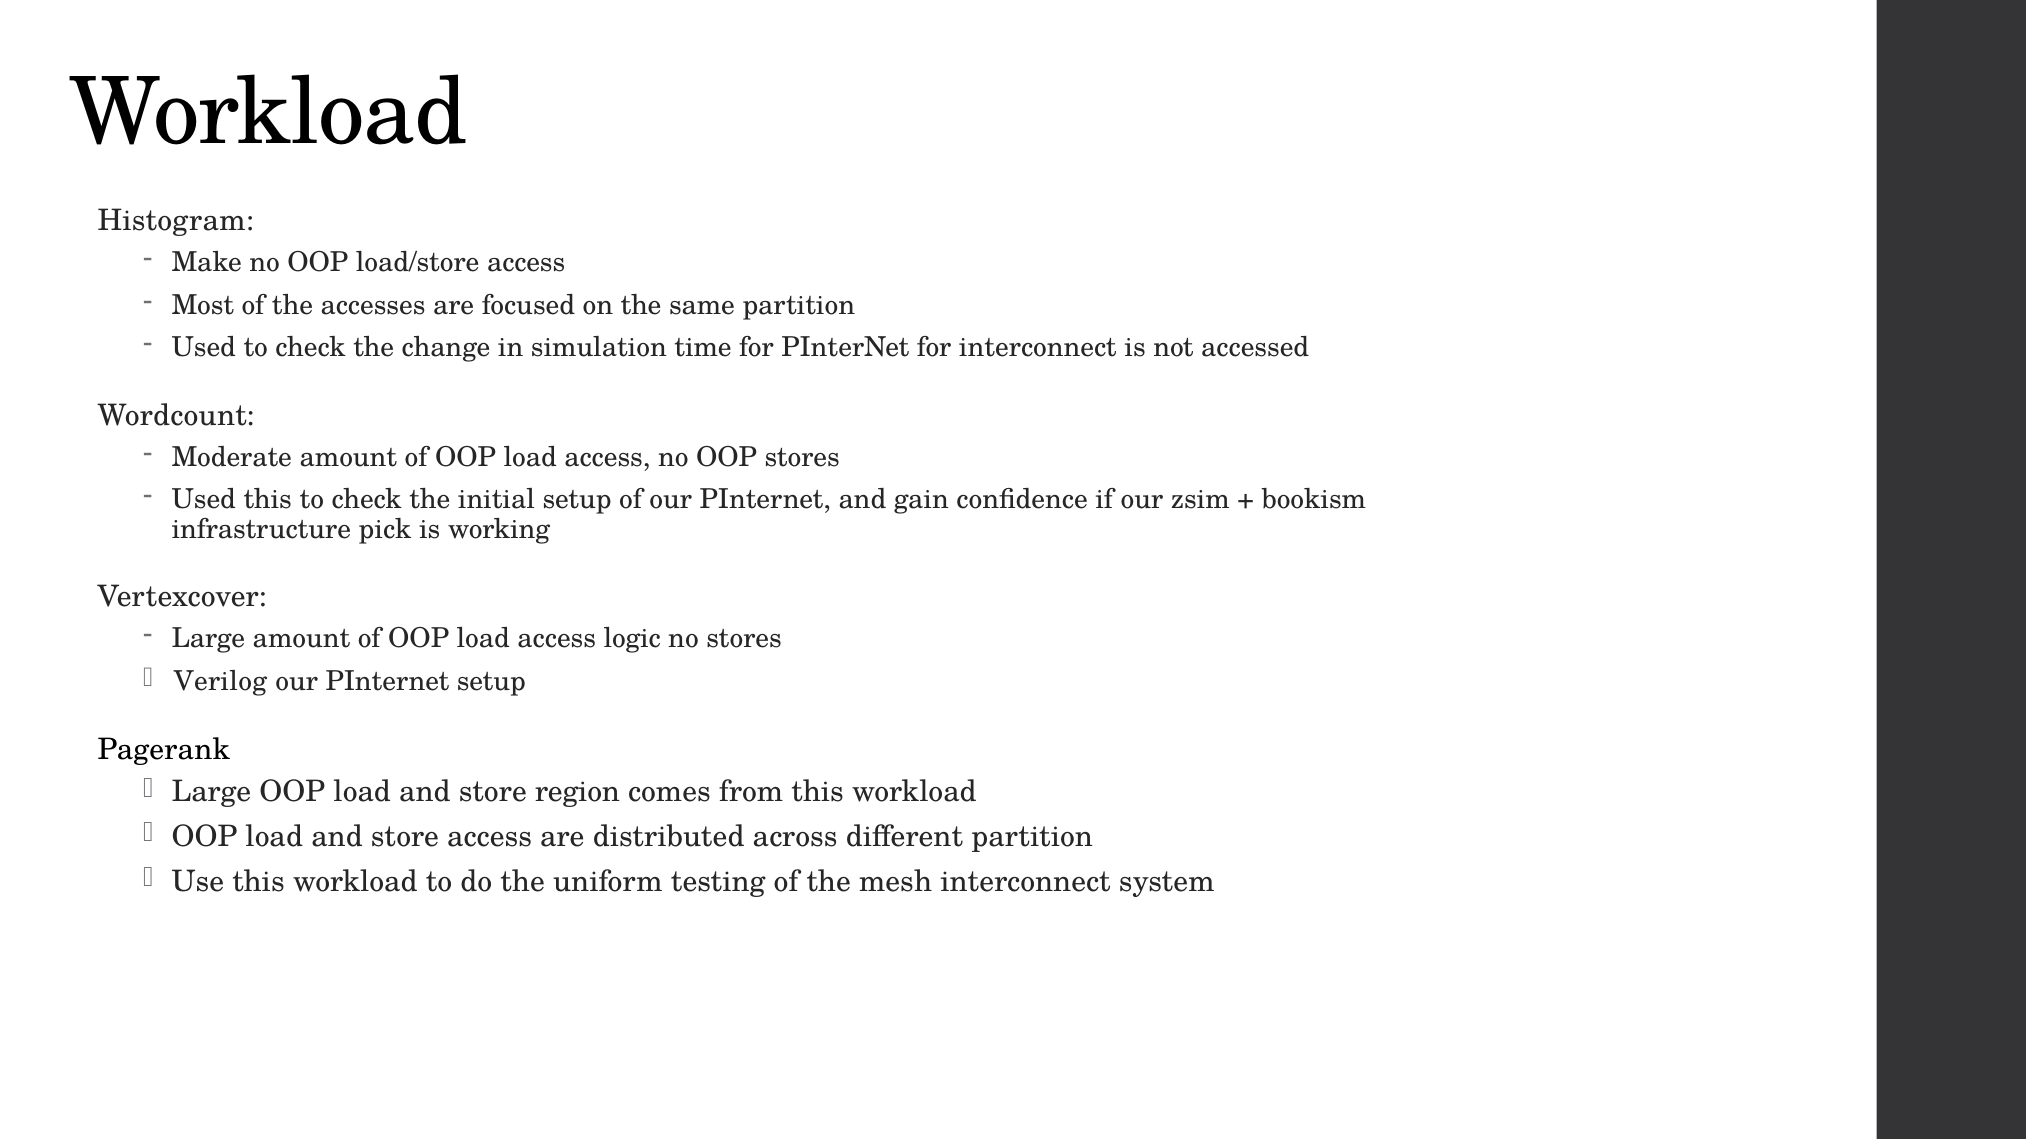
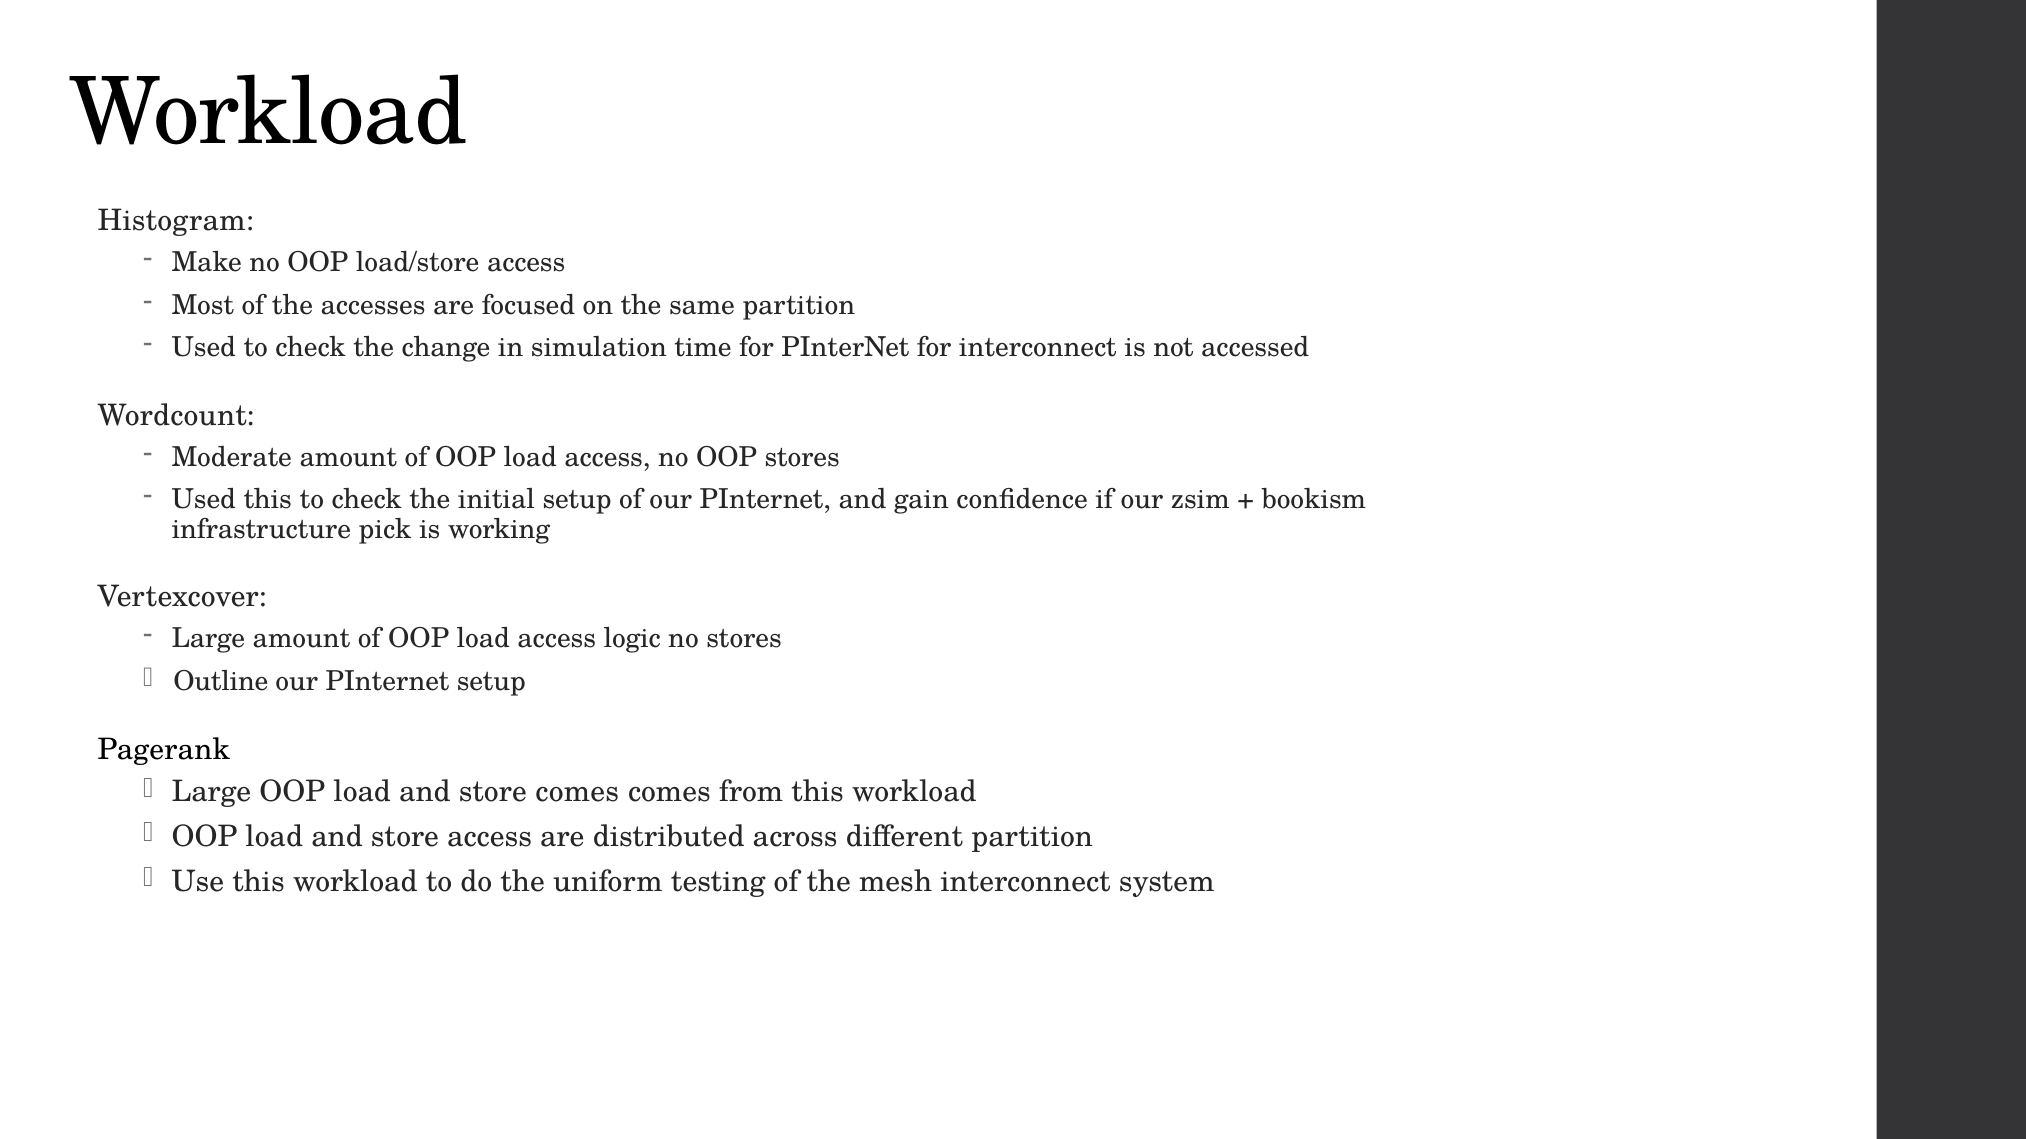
Verilog: Verilog -> Outline
store region: region -> comes
